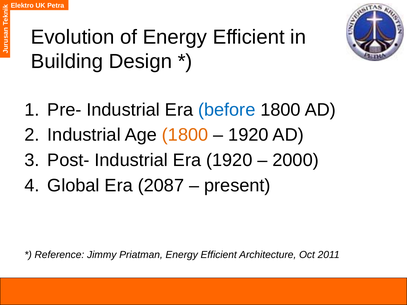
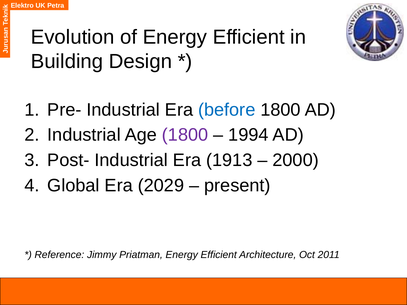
1800 at (185, 135) colour: orange -> purple
1920 at (248, 135): 1920 -> 1994
Era 1920: 1920 -> 1913
2087: 2087 -> 2029
